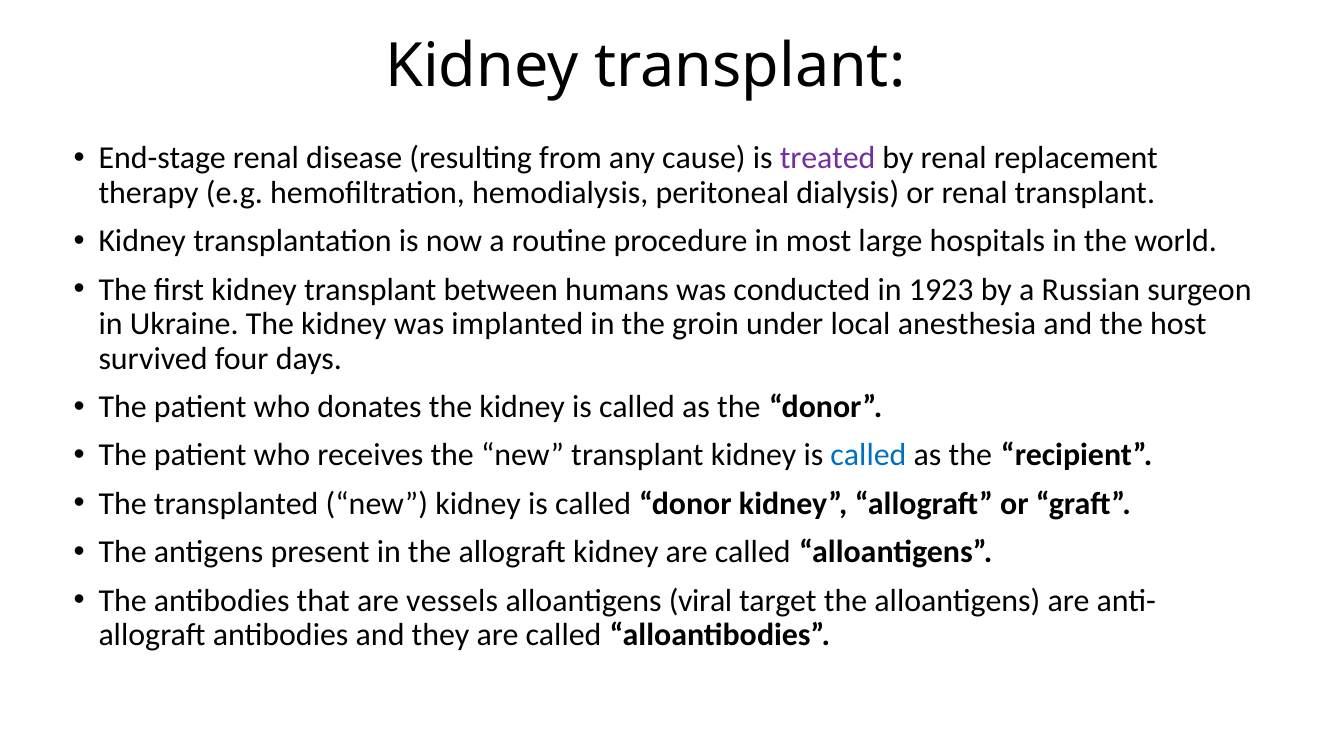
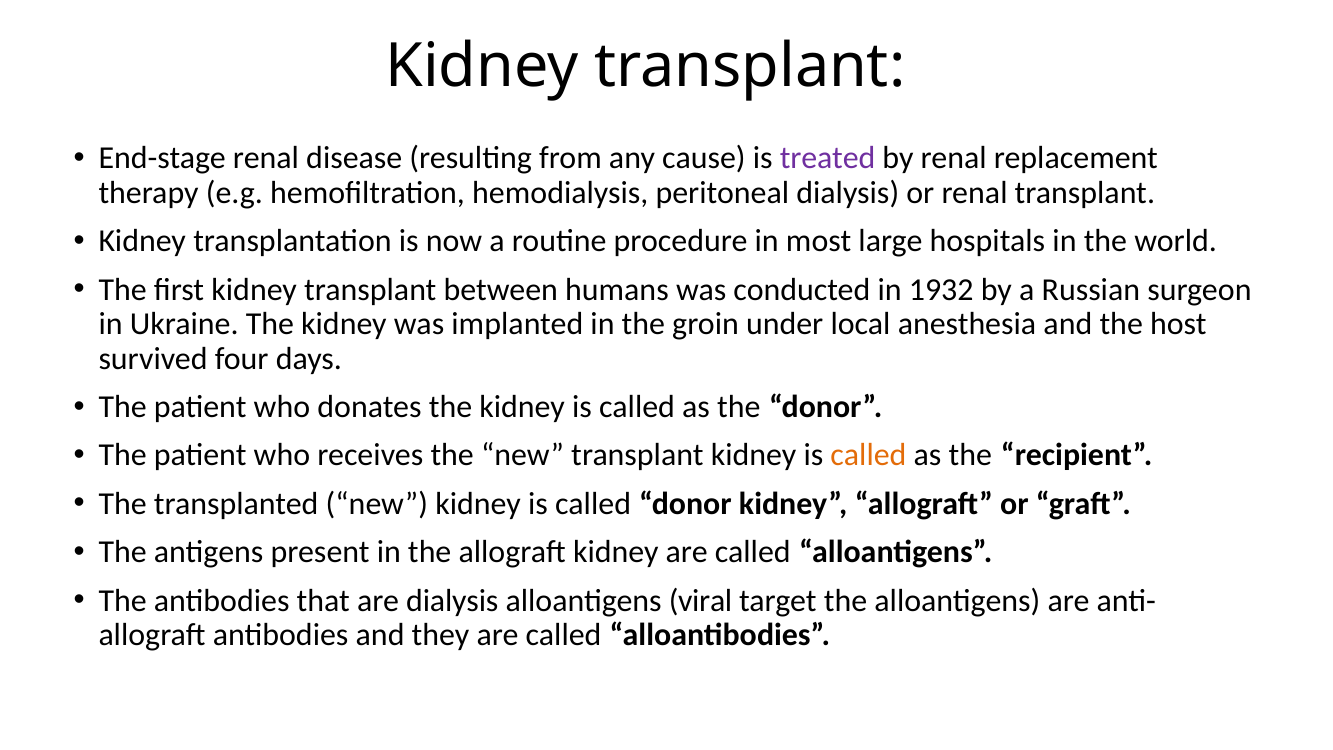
1923: 1923 -> 1932
called at (868, 455) colour: blue -> orange
are vessels: vessels -> dialysis
